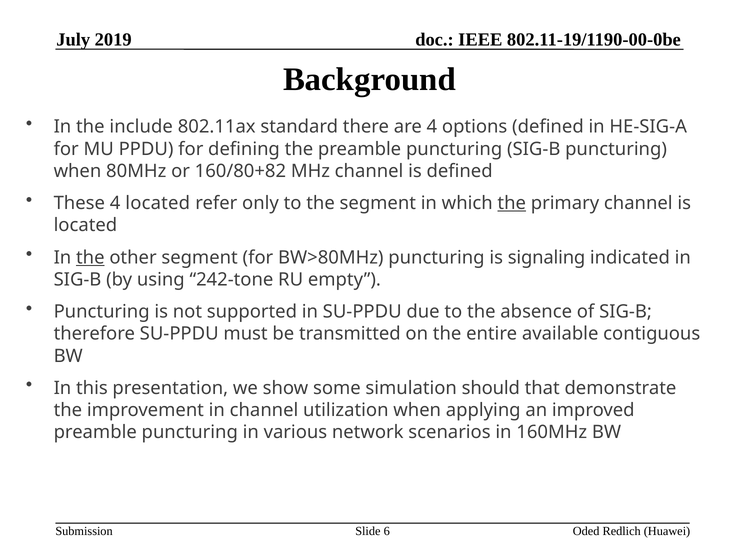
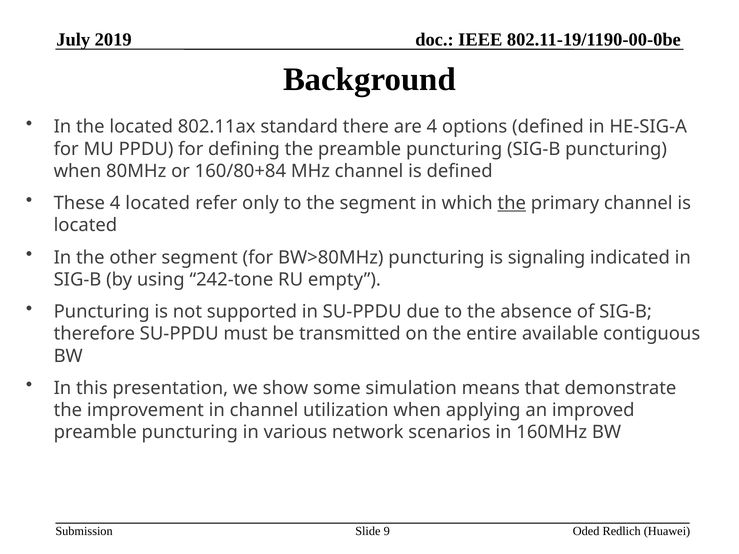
the include: include -> located
160/80+82: 160/80+82 -> 160/80+84
the at (90, 258) underline: present -> none
should: should -> means
6: 6 -> 9
